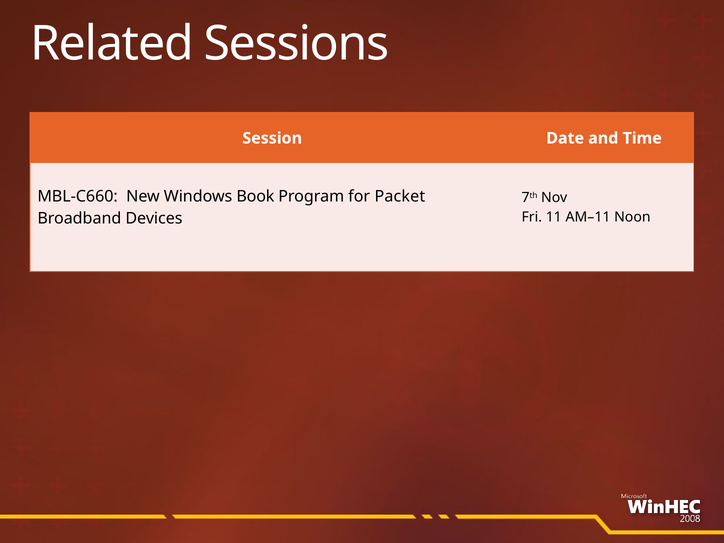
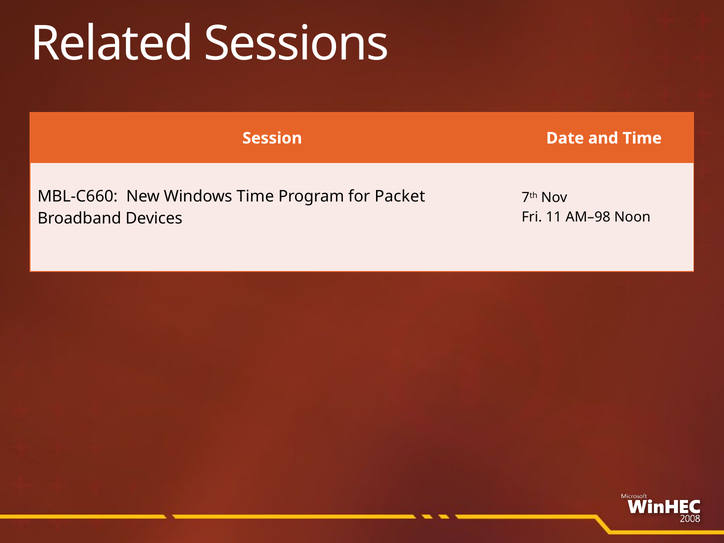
Windows Book: Book -> Time
AM–11: AM–11 -> AM–98
